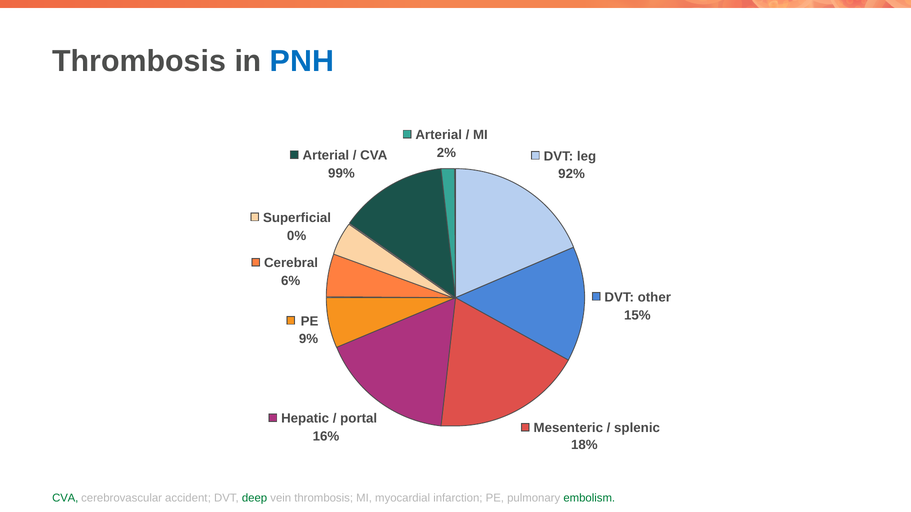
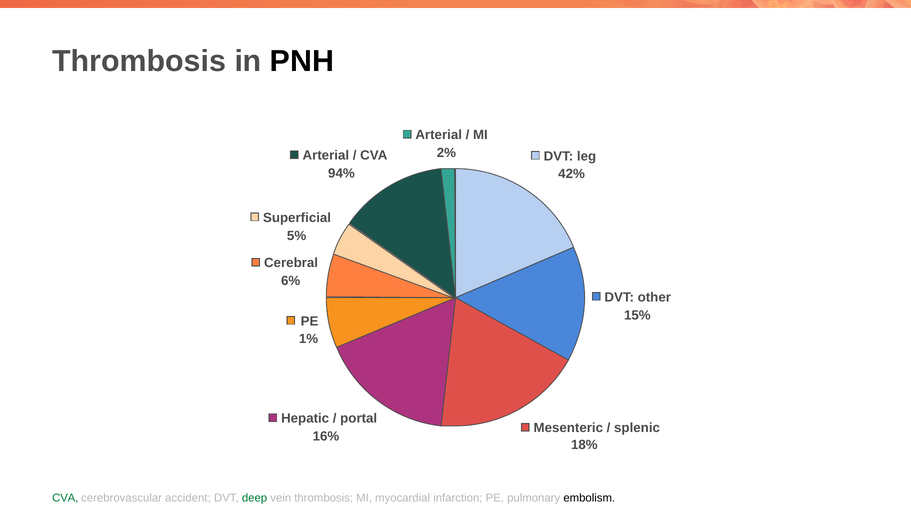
PNH colour: blue -> black
99%: 99% -> 94%
92%: 92% -> 42%
0%: 0% -> 5%
9%: 9% -> 1%
embolism colour: green -> black
